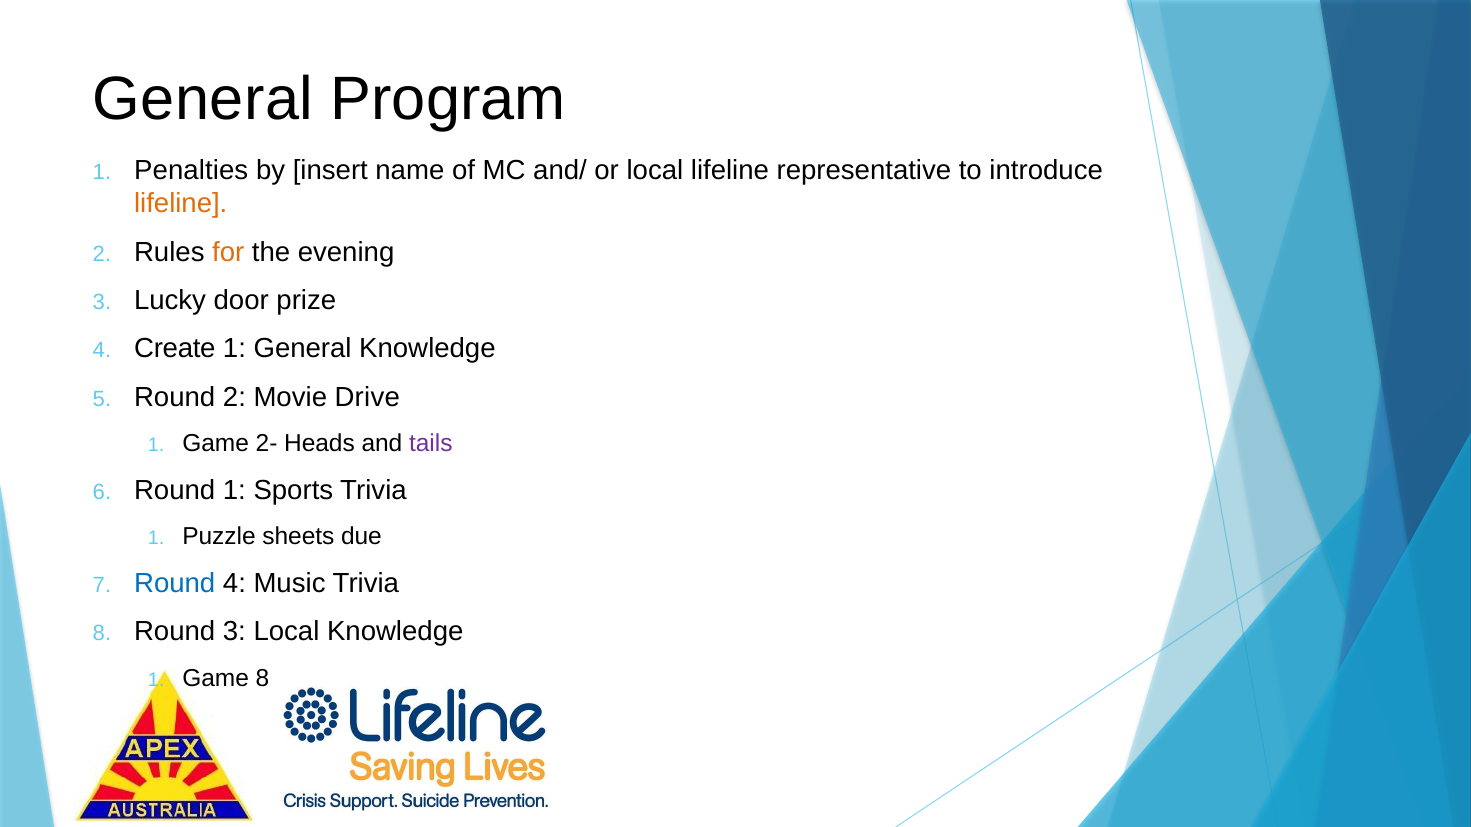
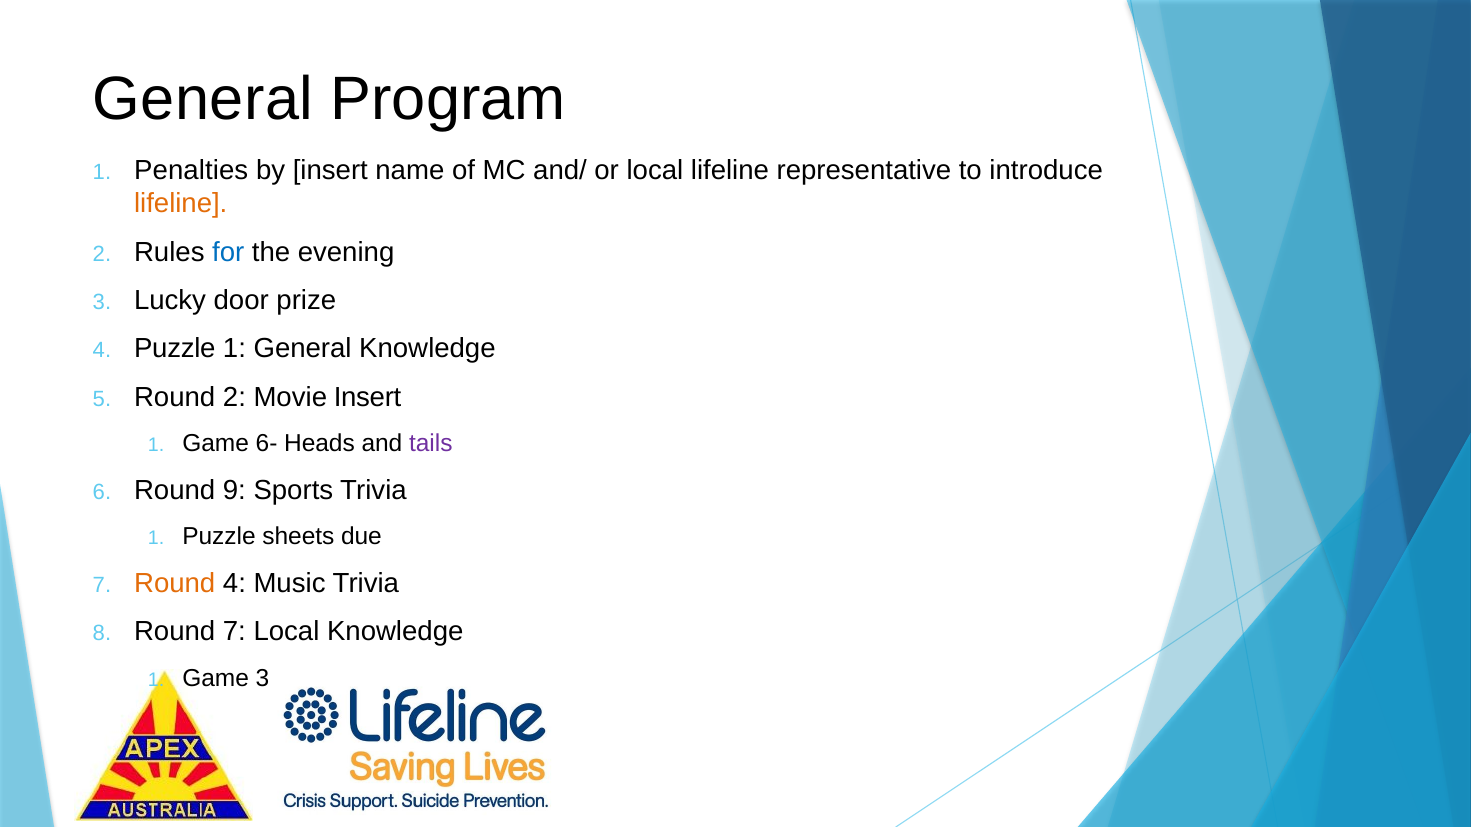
for colour: orange -> blue
4 Create: Create -> Puzzle
Movie Drive: Drive -> Insert
2-: 2- -> 6-
Round 1: 1 -> 9
Round at (175, 584) colour: blue -> orange
Round 3: 3 -> 7
Game 8: 8 -> 3
